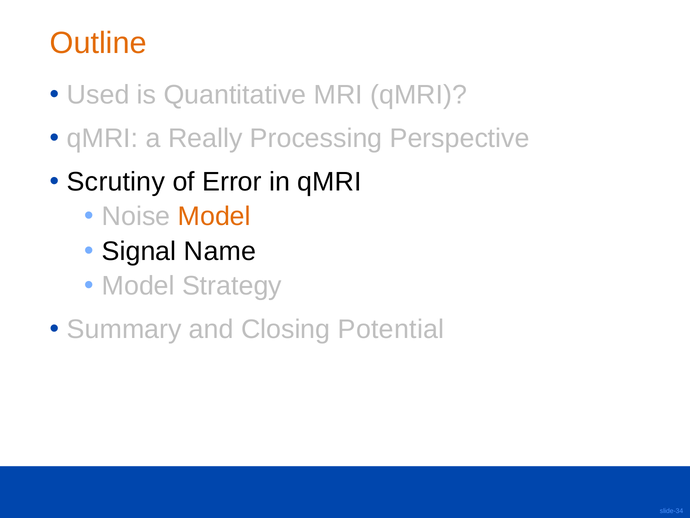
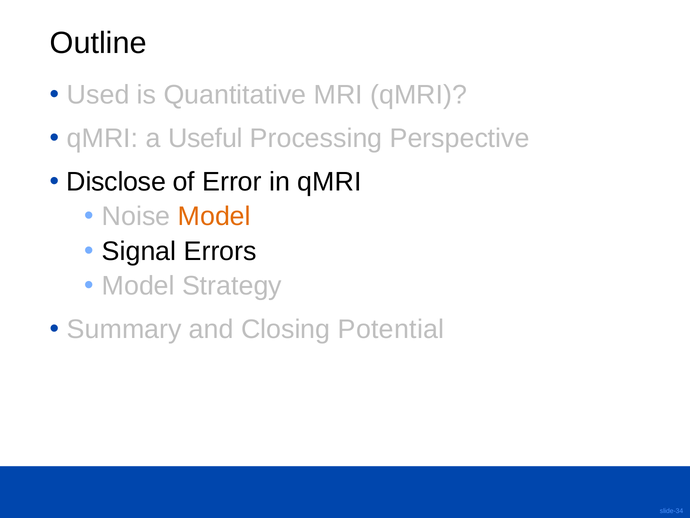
Outline colour: orange -> black
Really: Really -> Useful
Scrutiny: Scrutiny -> Disclose
Name: Name -> Errors
